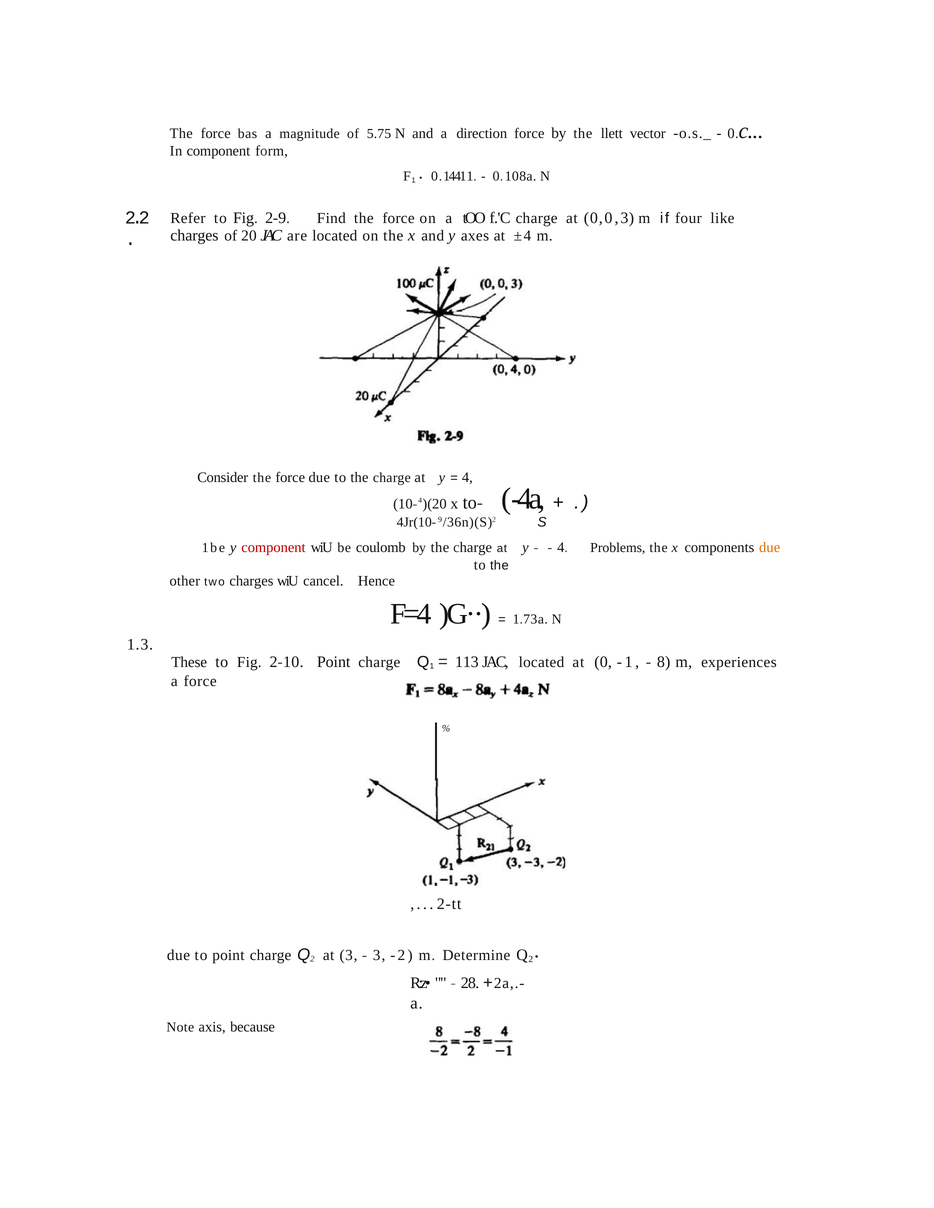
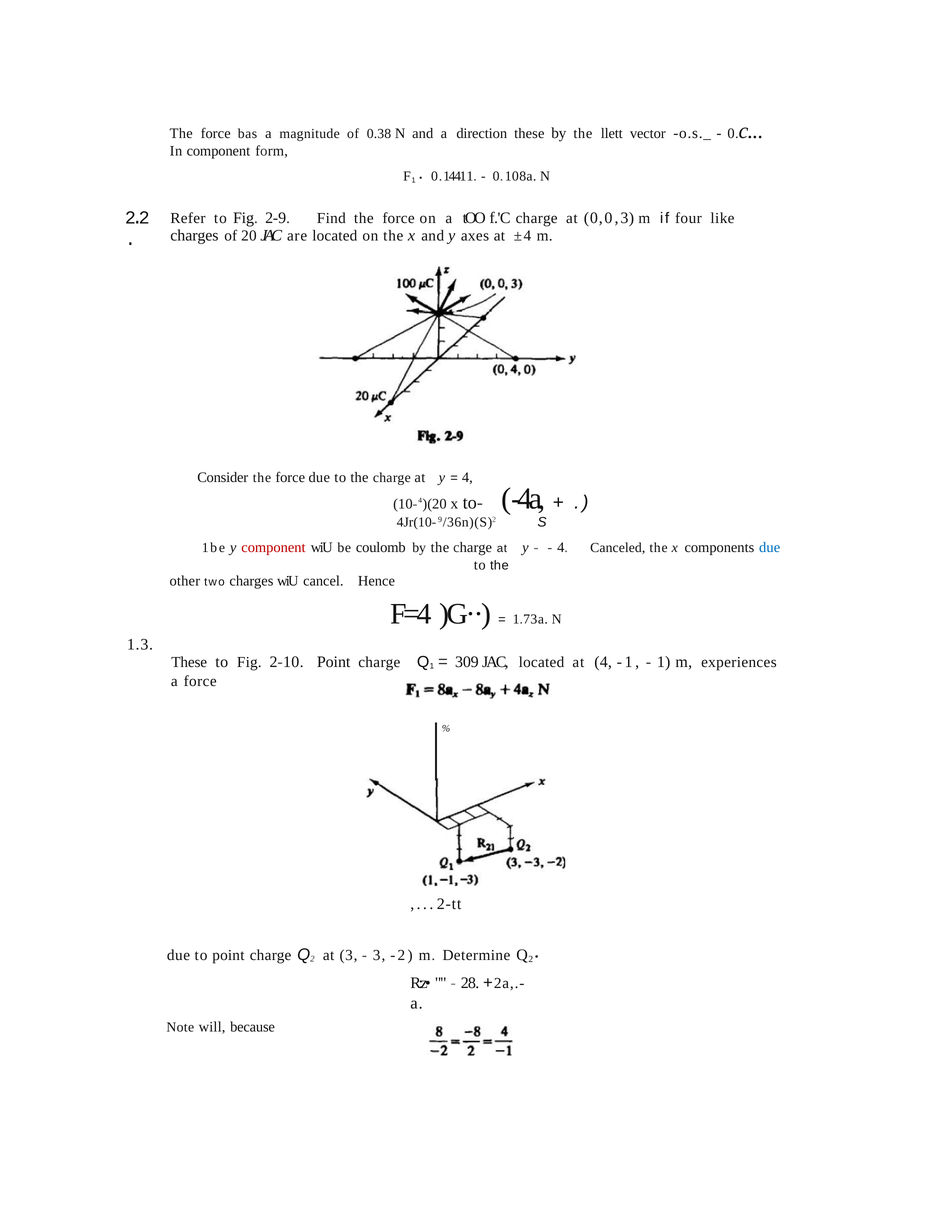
5.75: 5.75 -> 0.38
direction force: force -> these
Problems: Problems -> Canceled
due at (770, 548) colour: orange -> blue
113: 113 -> 309
at 0: 0 -> 4
8 at (664, 662): 8 -> 1
axis: axis -> will
